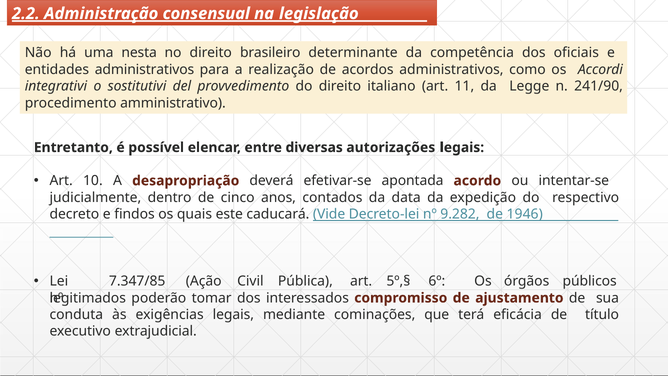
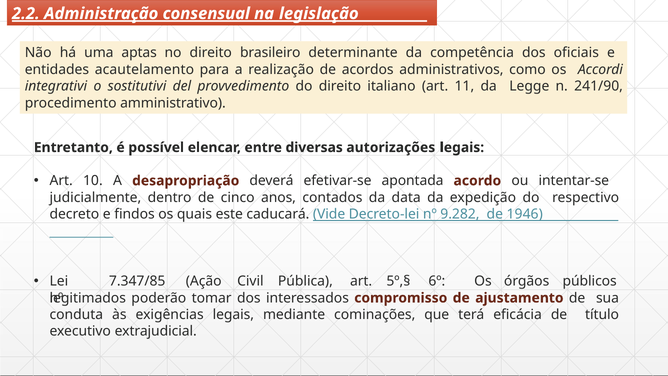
nesta: nesta -> aptas
entidades administrativos: administrativos -> acautelamento
